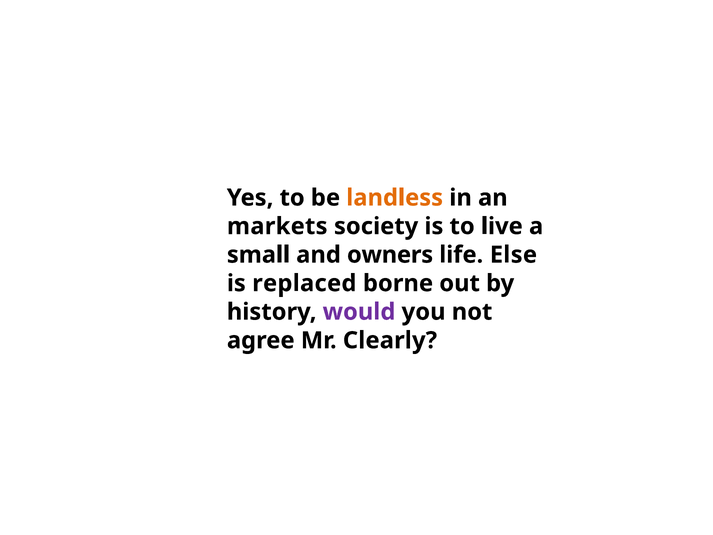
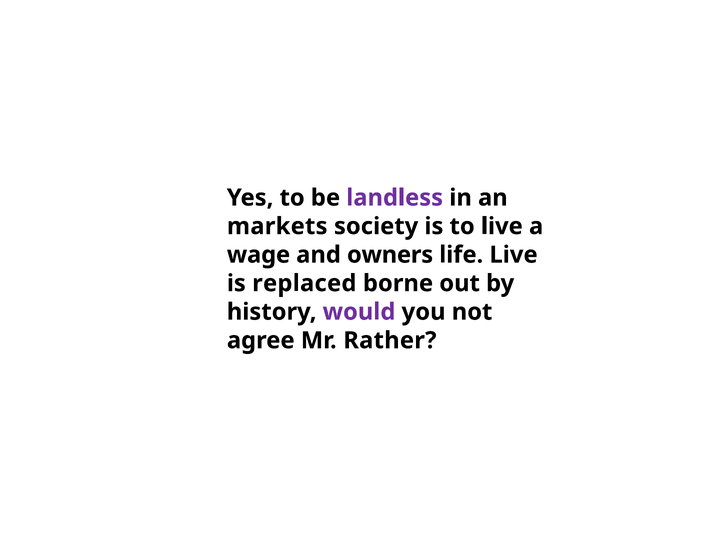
landless colour: orange -> purple
small: small -> wage
life Else: Else -> Live
Clearly: Clearly -> Rather
